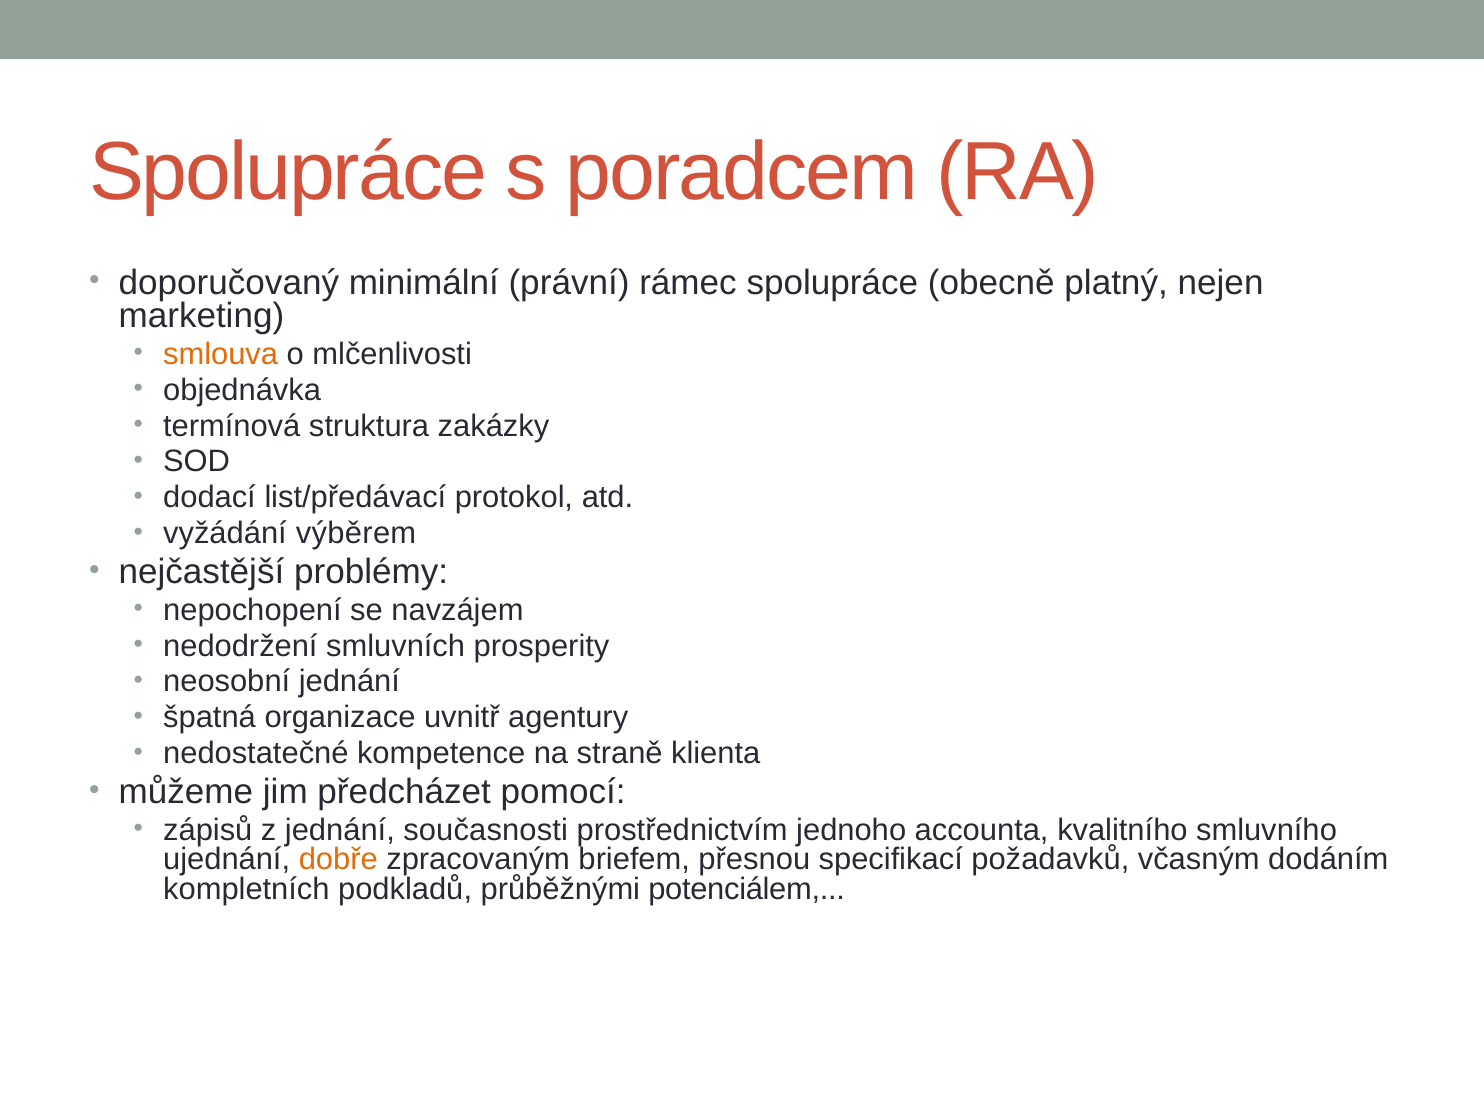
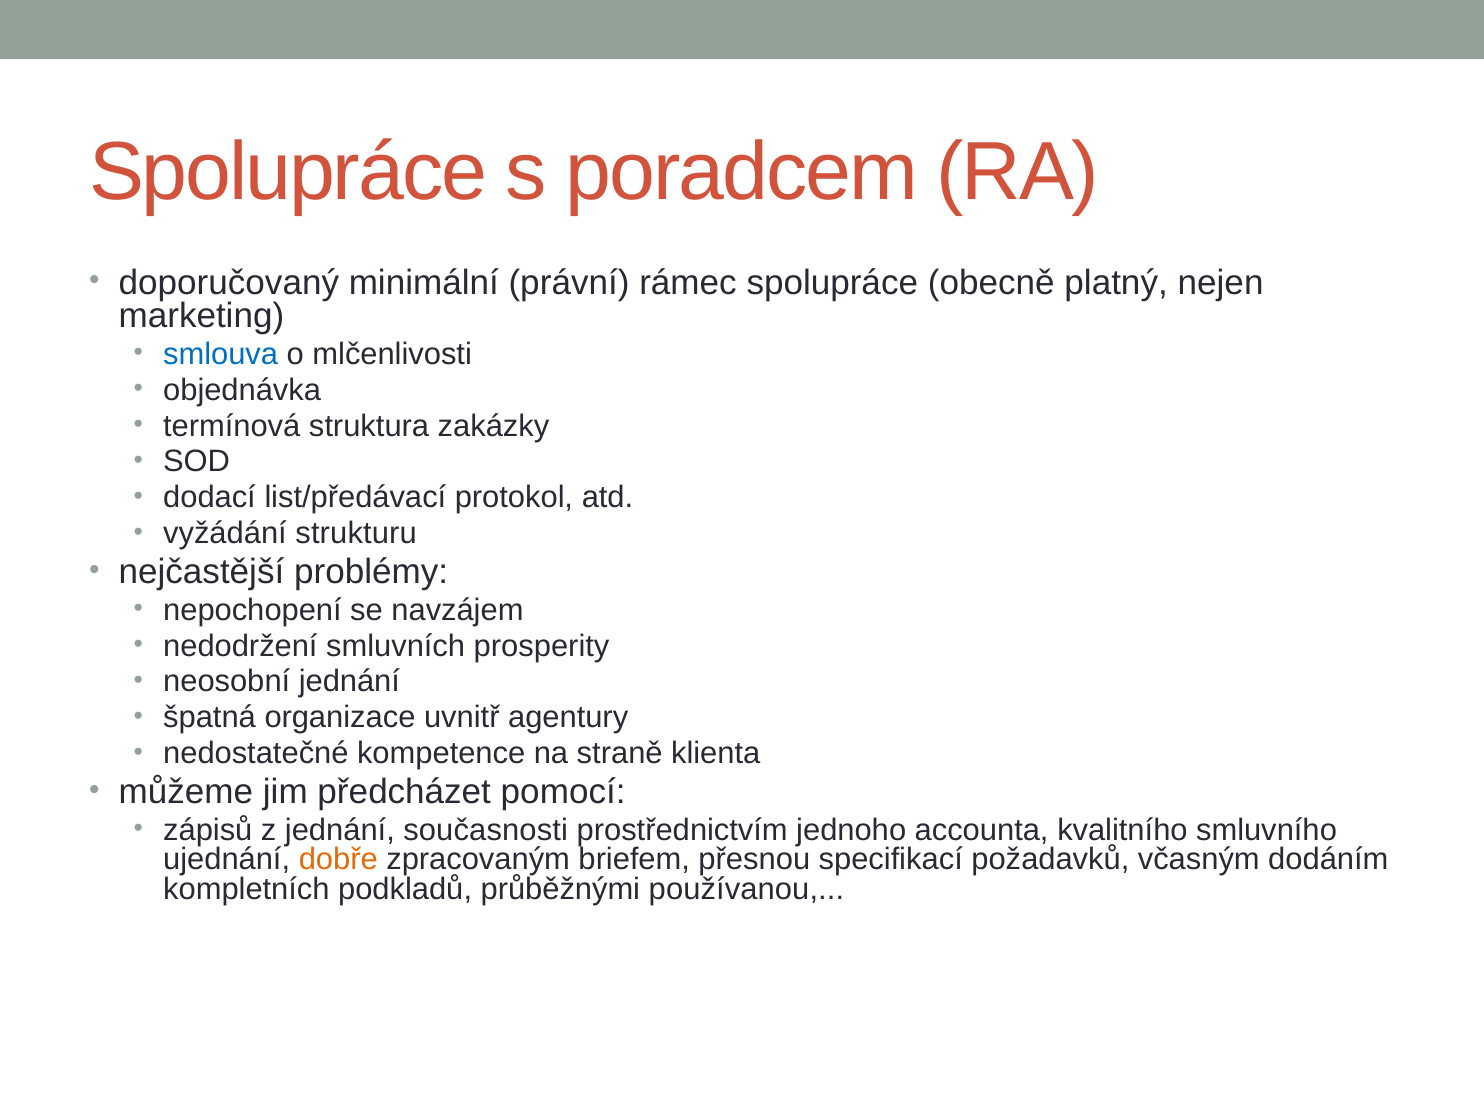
smlouva colour: orange -> blue
výběrem: výběrem -> strukturu
potenciálem: potenciálem -> používanou
